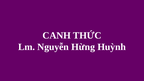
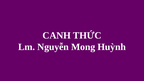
Hừng: Hừng -> Mong
